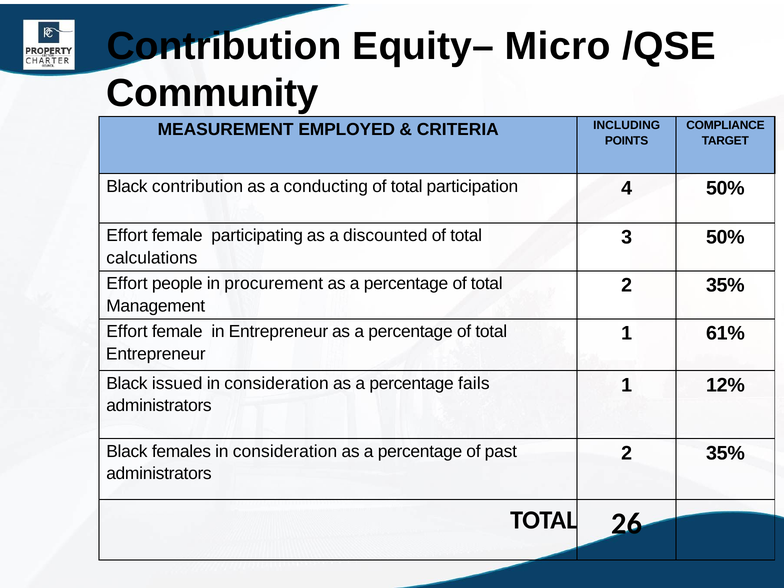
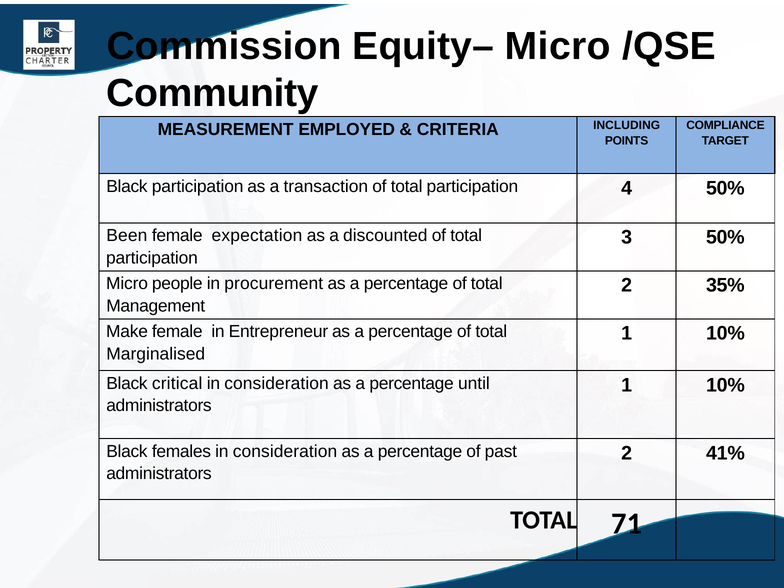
Contribution at (224, 46): Contribution -> Commission
Black contribution: contribution -> participation
conducting: conducting -> transaction
Effort at (127, 236): Effort -> Been
participating: participating -> expectation
calculations at (152, 258): calculations -> participation
Effort at (127, 284): Effort -> Micro
Effort at (127, 332): Effort -> Make
61% at (725, 333): 61% -> 10%
Entrepreneur at (156, 354): Entrepreneur -> Marginalised
issued: issued -> critical
fails: fails -> until
12% at (725, 385): 12% -> 10%
35% at (725, 453): 35% -> 41%
26: 26 -> 71
